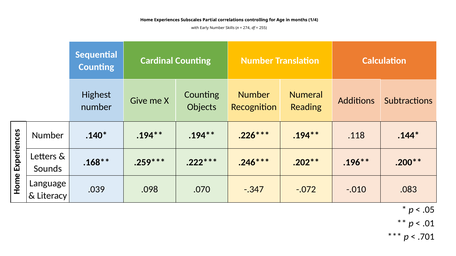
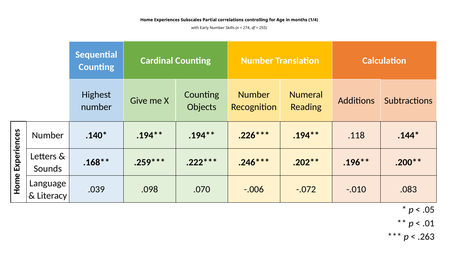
-.347: -.347 -> -.006
.701: .701 -> .263
